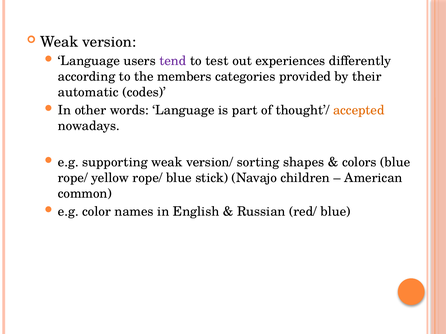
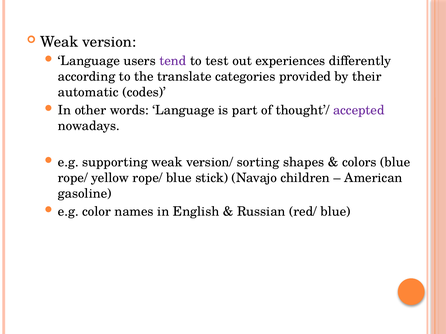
members: members -> translate
accepted colour: orange -> purple
common: common -> gasoline
